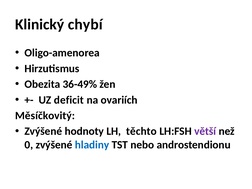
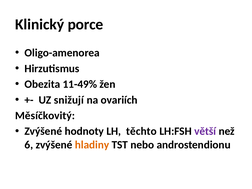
chybí: chybí -> porce
36-49%: 36-49% -> 11-49%
deficit: deficit -> snižují
0: 0 -> 6
hladiny colour: blue -> orange
